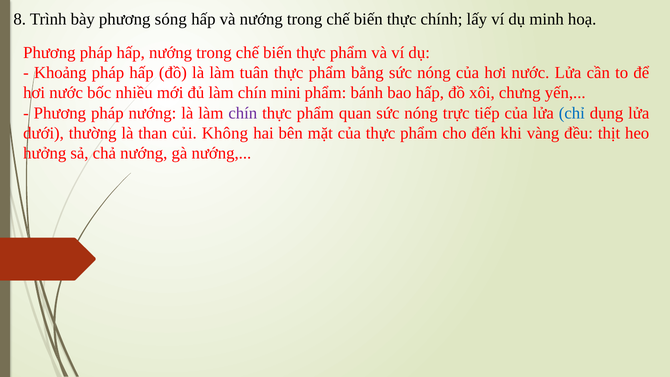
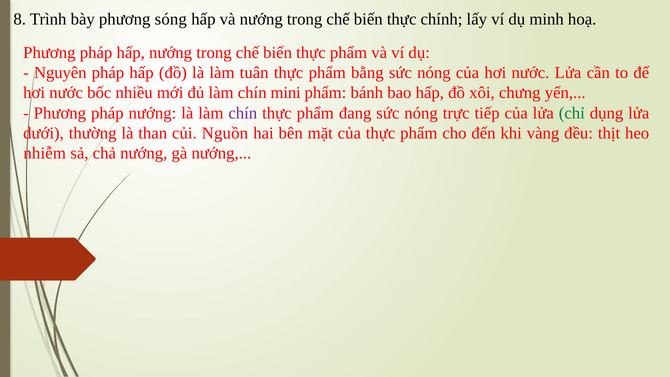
Khoảng: Khoảng -> Nguyên
quan: quan -> đang
chỉ colour: blue -> green
Không: Không -> Nguồn
hưởng: hưởng -> nhiễm
